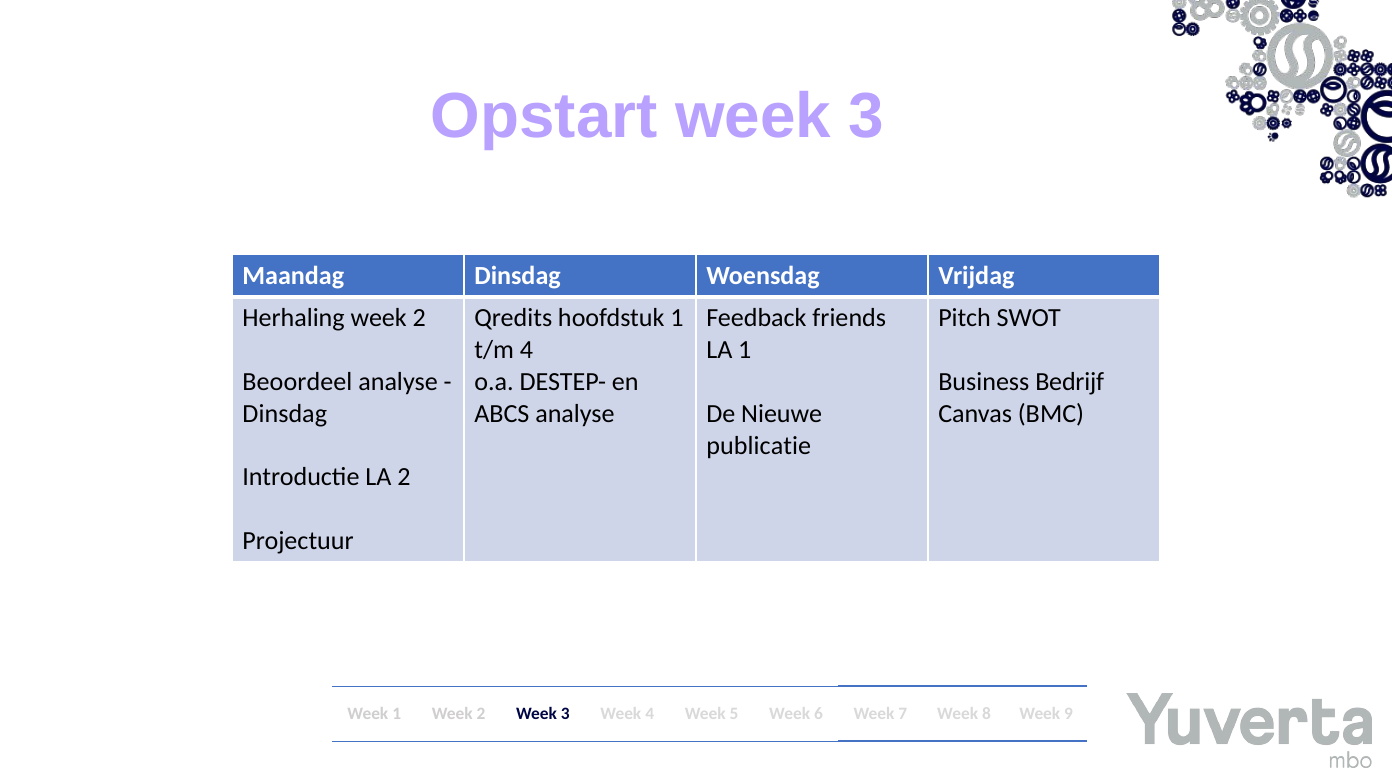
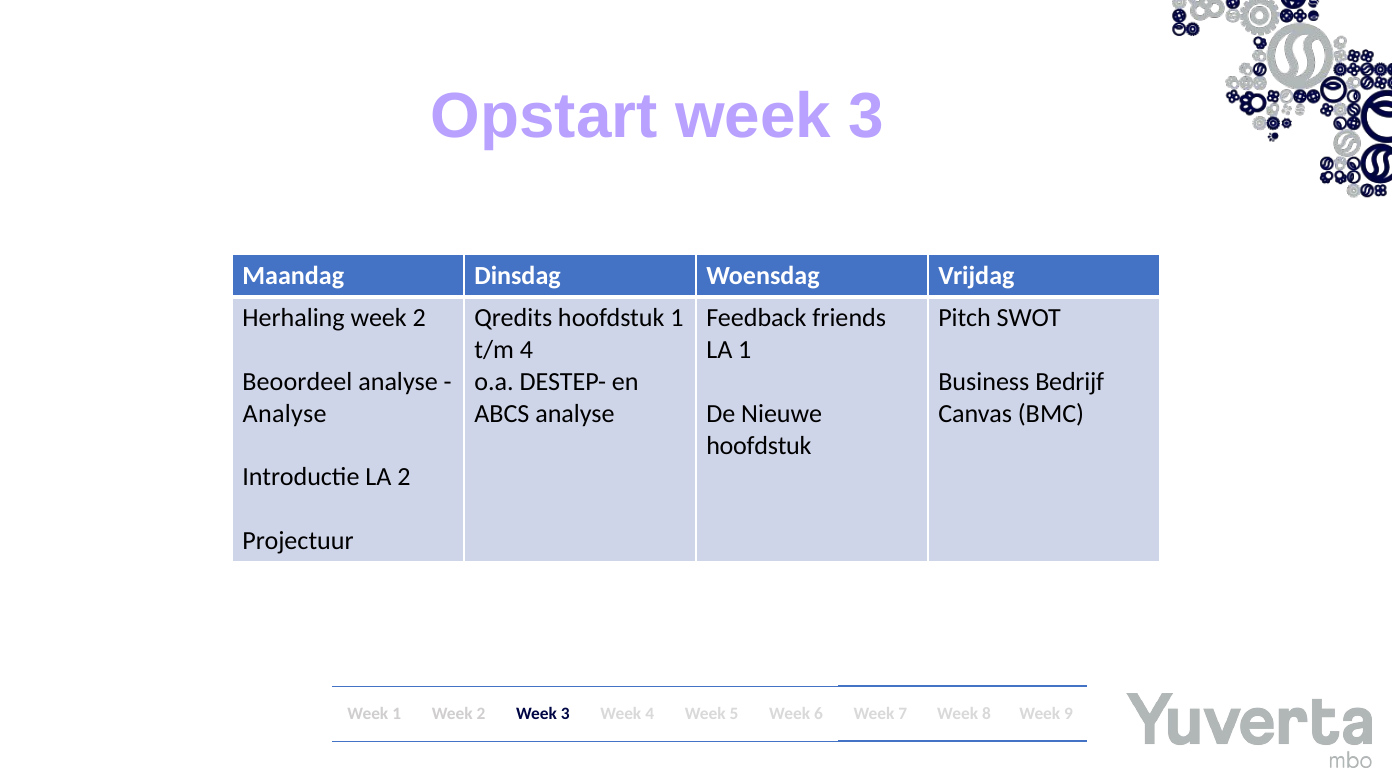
Dinsdag at (285, 414): Dinsdag -> Analyse
publicatie at (759, 446): publicatie -> hoofdstuk
